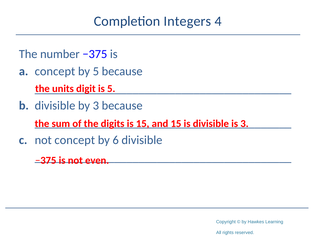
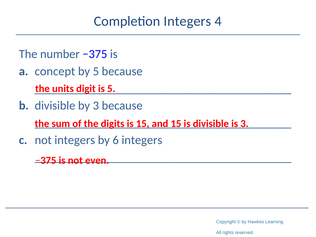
not concept: concept -> integers
6 divisible: divisible -> integers
